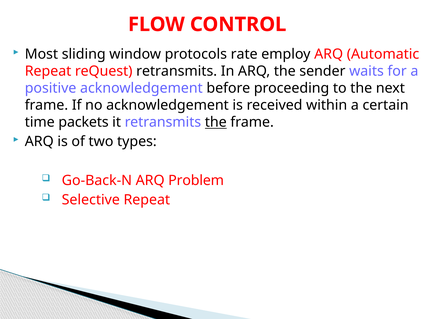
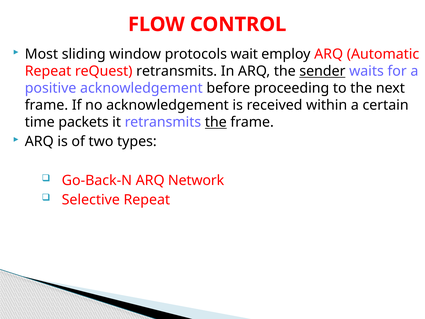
rate: rate -> wait
sender underline: none -> present
Problem: Problem -> Network
